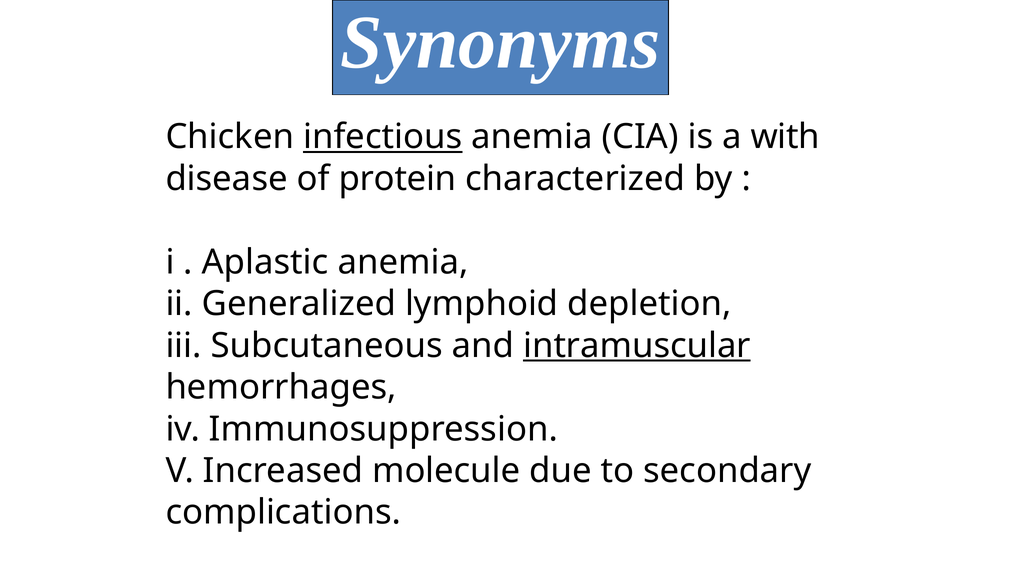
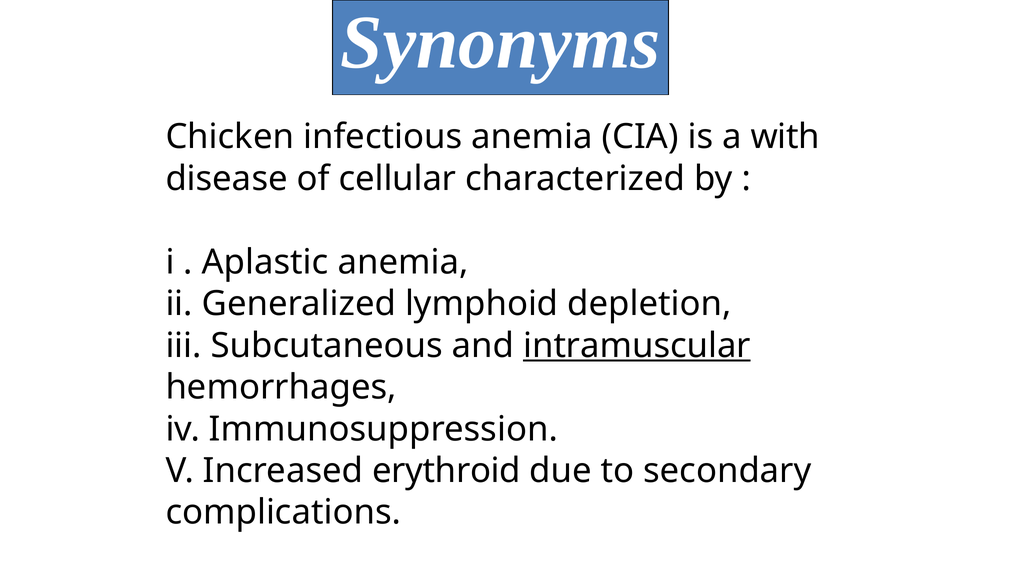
infectious underline: present -> none
protein: protein -> cellular
molecule: molecule -> erythroid
